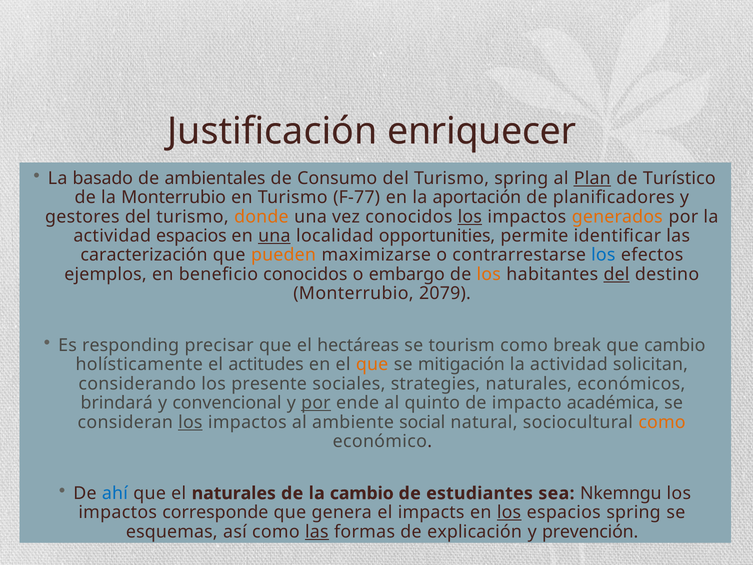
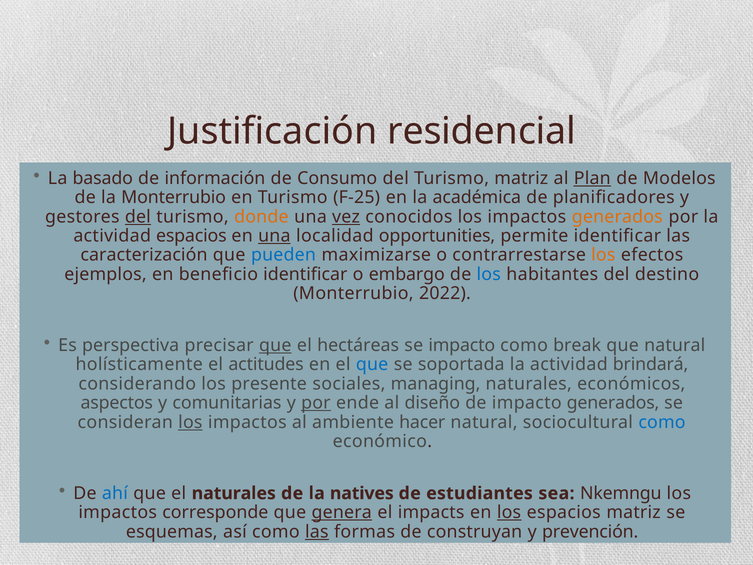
enriquecer: enriquecer -> residencial
ambientales: ambientales -> información
Turismo spring: spring -> matriz
Turístico: Turístico -> Modelos
F-77: F-77 -> F-25
aportación: aportación -> académica
del at (138, 217) underline: none -> present
vez underline: none -> present
los at (470, 217) underline: present -> none
pueden colour: orange -> blue
los at (603, 255) colour: blue -> orange
beneficio conocidos: conocidos -> identificar
los at (489, 274) colour: orange -> blue
del at (617, 274) underline: present -> none
2079: 2079 -> 2022
responding: responding -> perspectiva
que at (275, 345) underline: none -> present
se tourism: tourism -> impacto
que cambio: cambio -> natural
que at (372, 364) colour: orange -> blue
mitigación: mitigación -> soportada
solicitan: solicitan -> brindará
strategies: strategies -> managing
brindará: brindará -> aspectos
convencional: convencional -> comunitarias
quinto: quinto -> diseño
impacto académica: académica -> generados
social: social -> hacer
como at (662, 422) colour: orange -> blue
la cambio: cambio -> natives
genera underline: none -> present
espacios spring: spring -> matriz
explicación: explicación -> construyan
